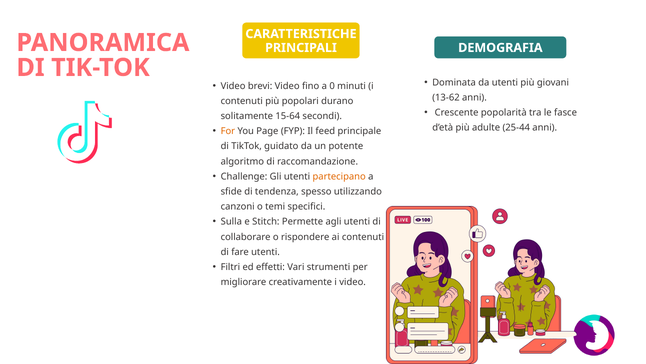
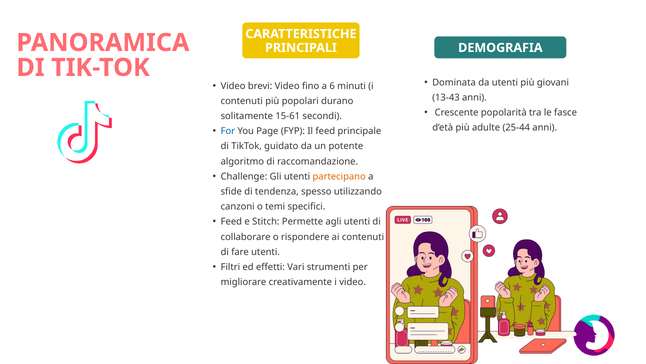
0: 0 -> 6
13-62: 13-62 -> 13-43
15-64: 15-64 -> 15-61
For colour: orange -> blue
Sulla at (231, 221): Sulla -> Feed
